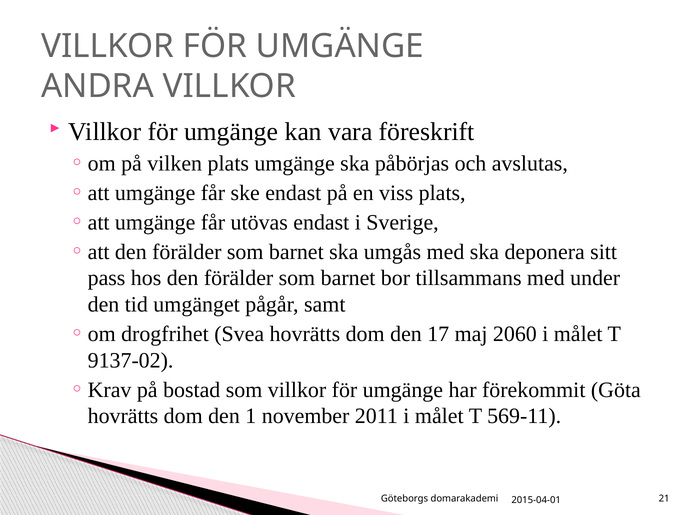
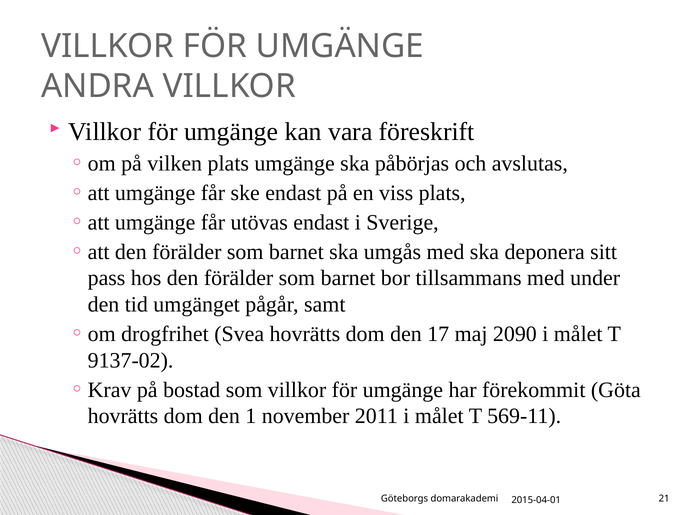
2060: 2060 -> 2090
